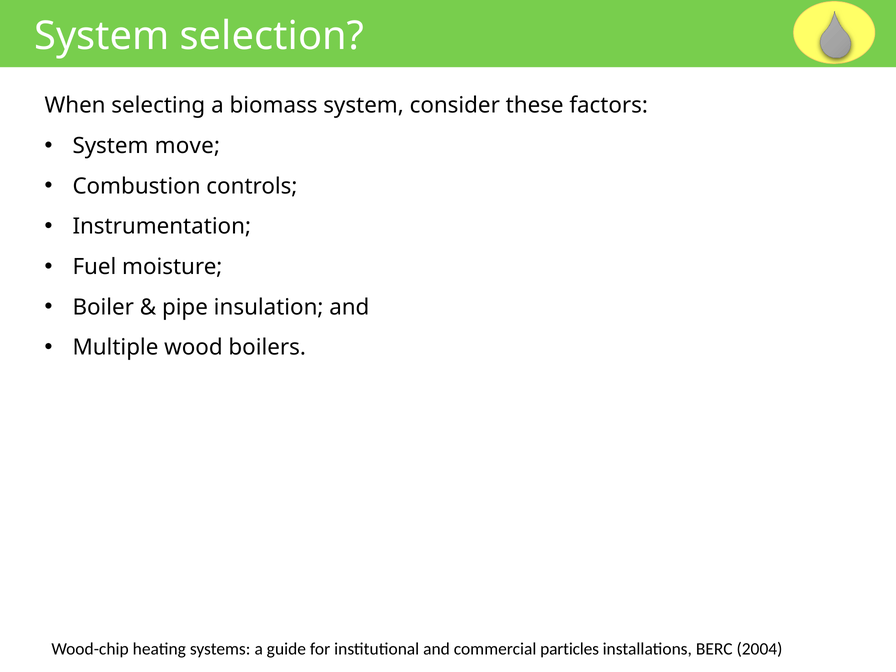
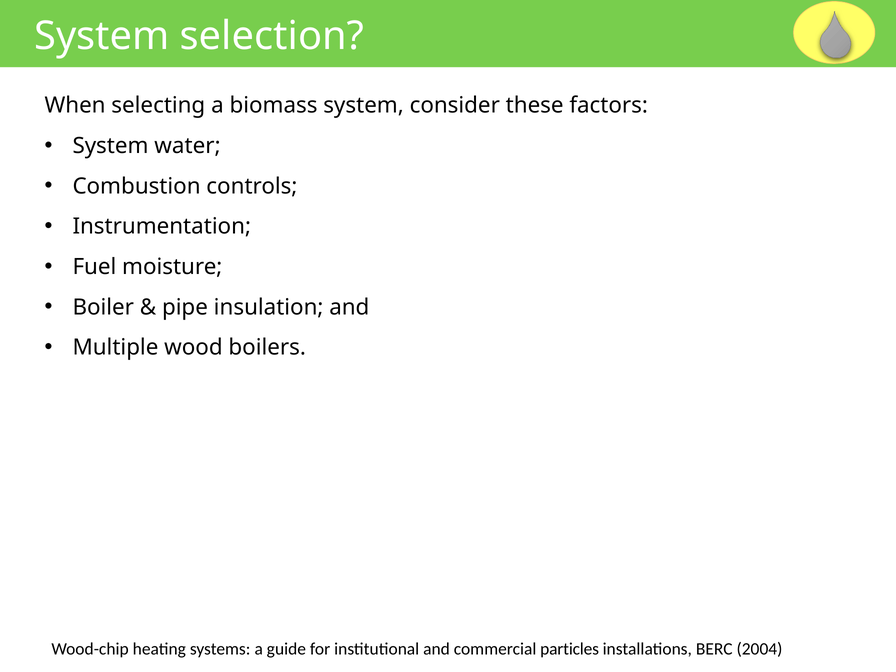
move: move -> water
